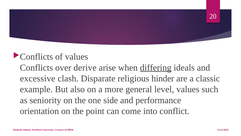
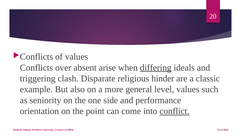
derive: derive -> absent
excessive: excessive -> triggering
conflict underline: none -> present
